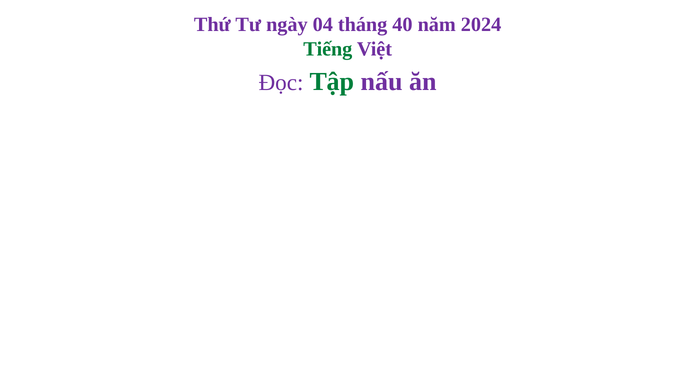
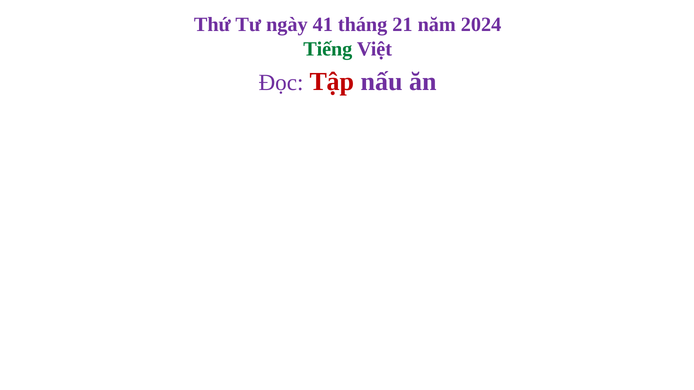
04: 04 -> 41
40: 40 -> 21
Tập colour: green -> red
